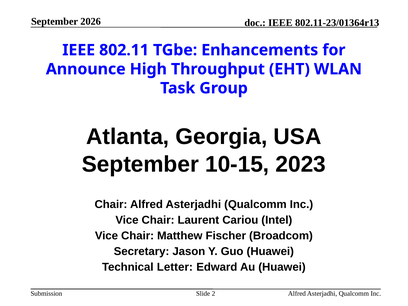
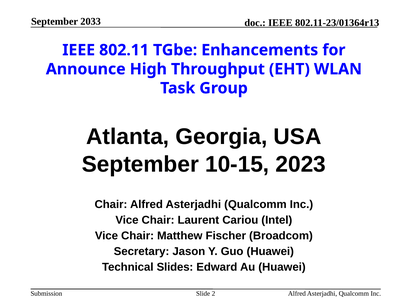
2026: 2026 -> 2033
Letter: Letter -> Slides
